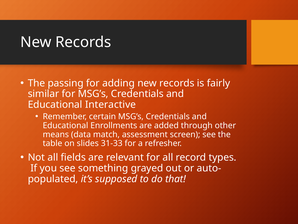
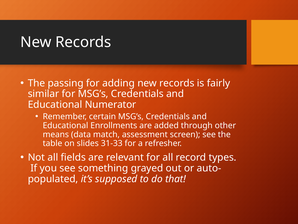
Interactive: Interactive -> Numerator
